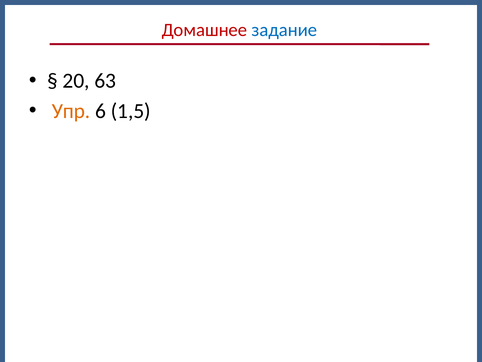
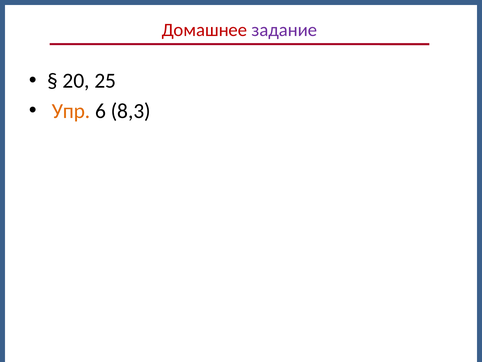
задание colour: blue -> purple
63: 63 -> 25
1,5: 1,5 -> 8,3
